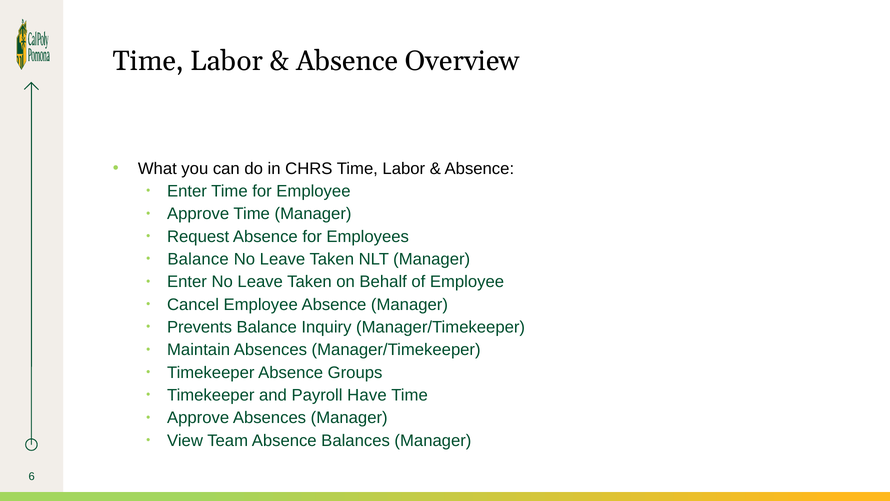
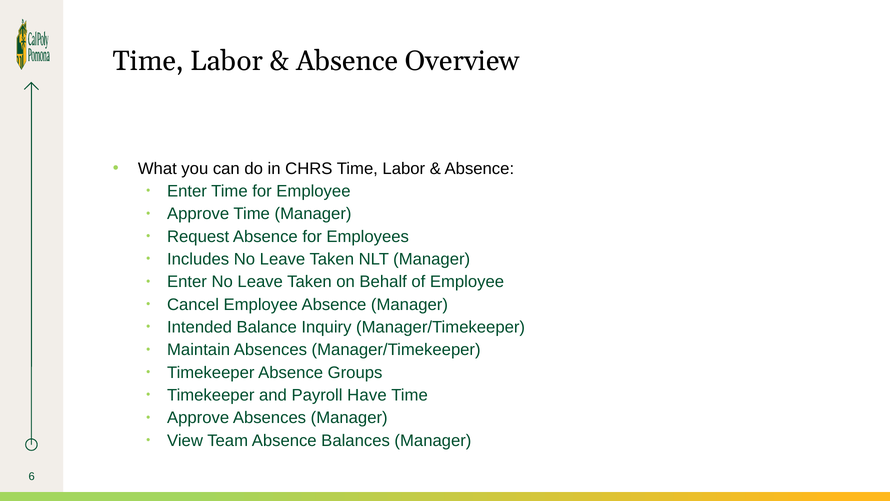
Balance at (198, 259): Balance -> Includes
Prevents: Prevents -> Intended
